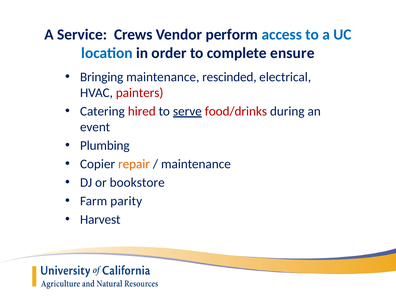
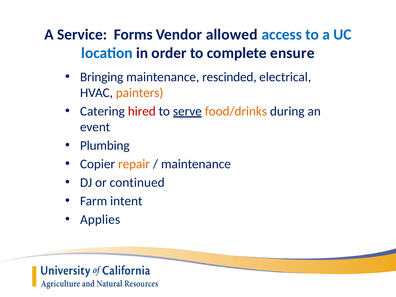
Crews: Crews -> Forms
perform: perform -> allowed
painters colour: red -> orange
food/drinks colour: red -> orange
bookstore: bookstore -> continued
parity: parity -> intent
Harvest: Harvest -> Applies
